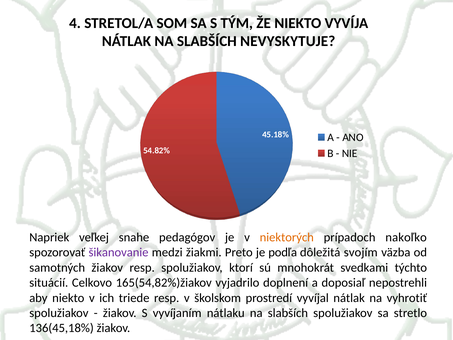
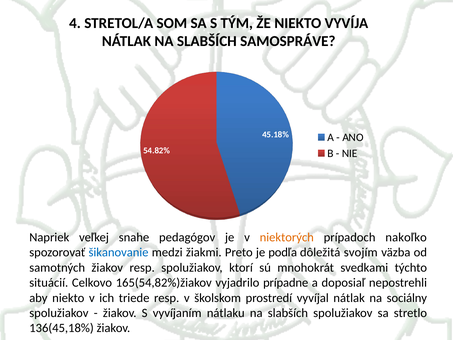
NEVYSKYTUJE: NEVYSKYTUJE -> SAMOSPRÁVE
šikanovanie colour: purple -> blue
doplnení: doplnení -> prípadne
vyhrotiť: vyhrotiť -> sociálny
